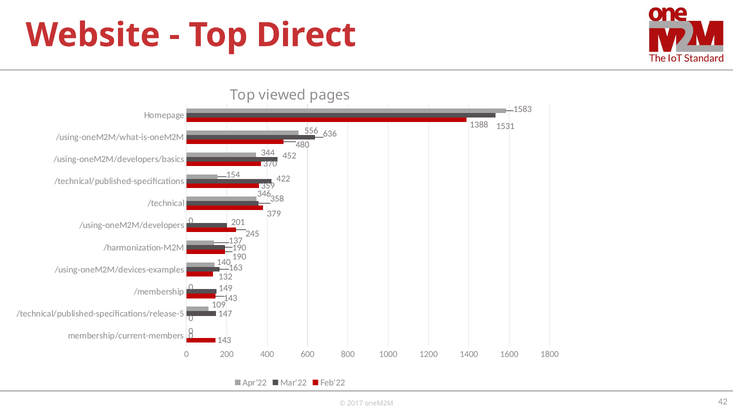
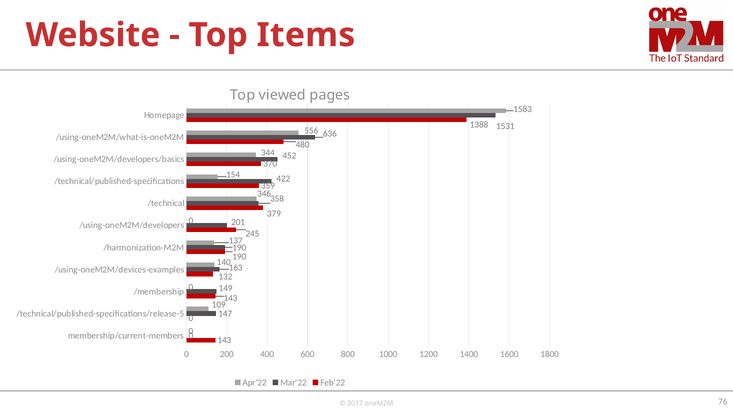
Direct: Direct -> Items
42: 42 -> 76
